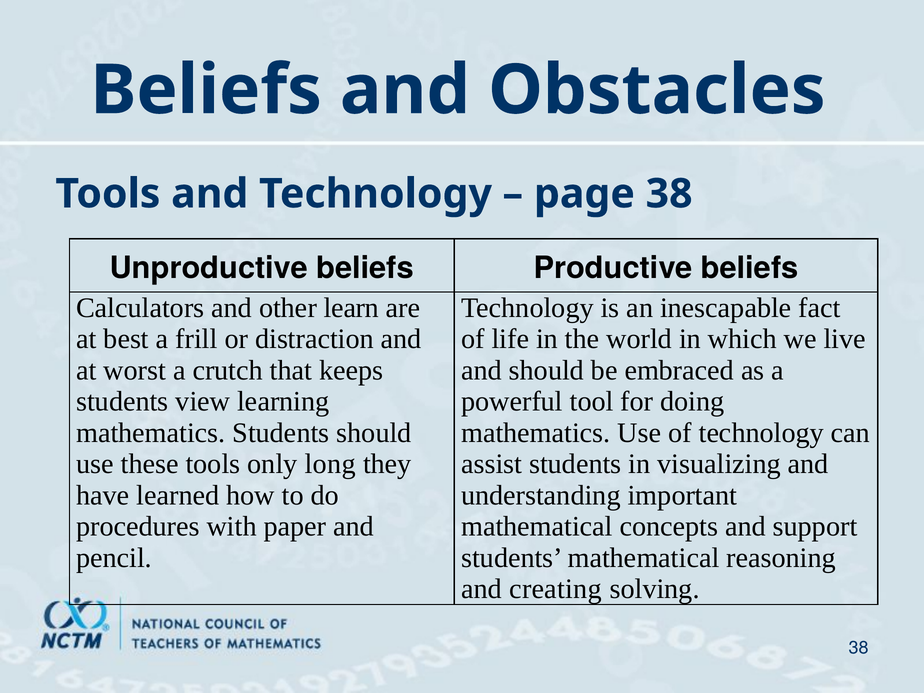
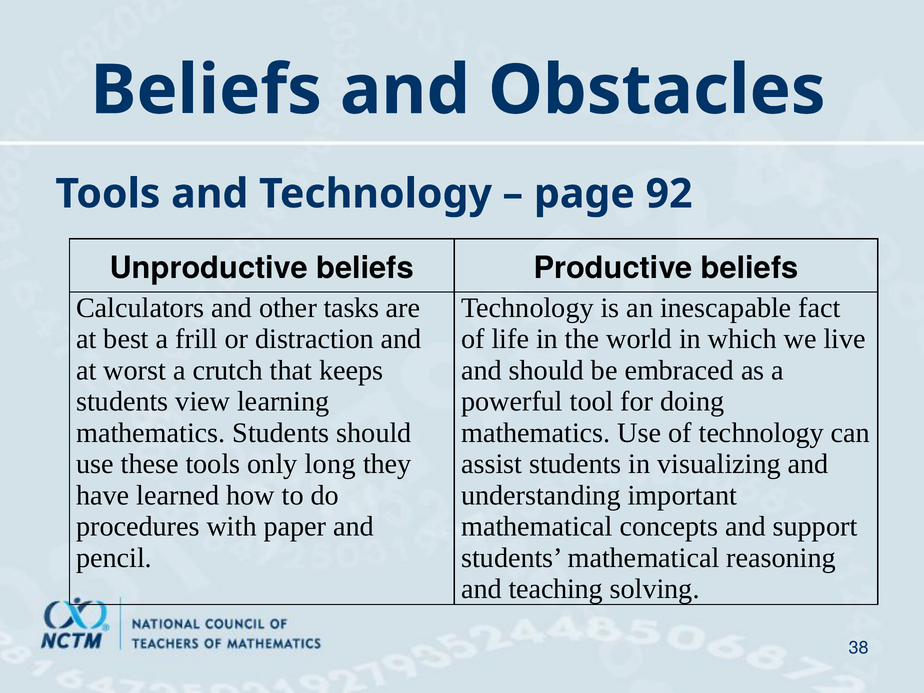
page 38: 38 -> 92
learn: learn -> tasks
creating: creating -> teaching
